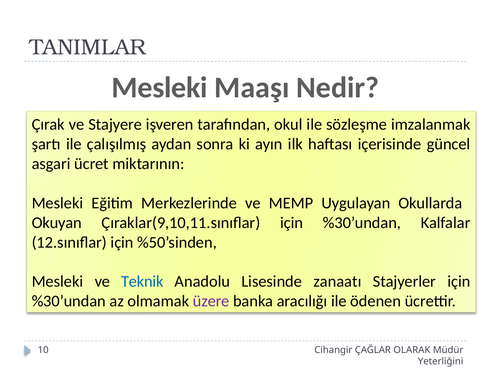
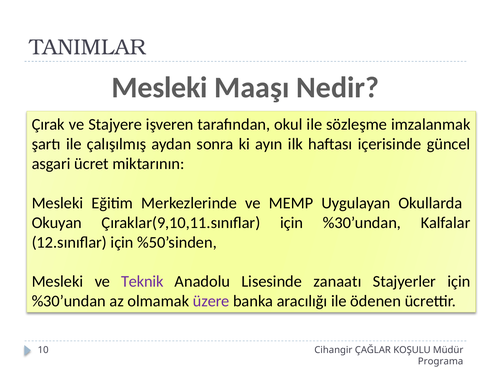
Teknik colour: blue -> purple
OLARAK: OLARAK -> KOŞULU
Yeterliğini: Yeterliğini -> Programa
